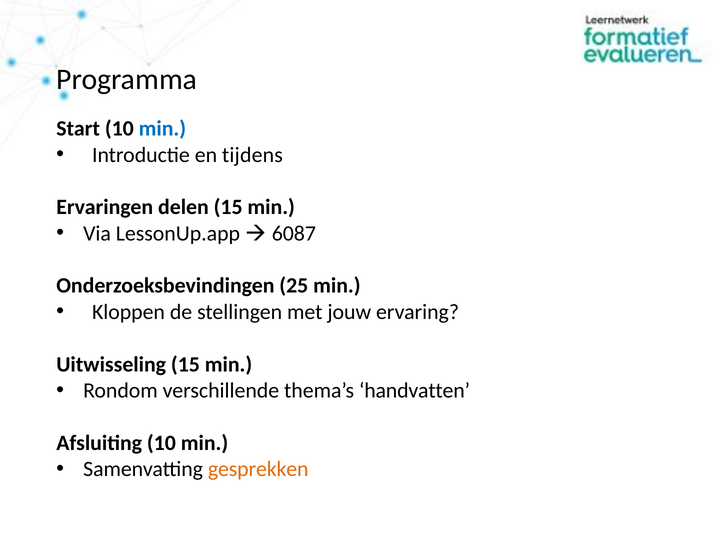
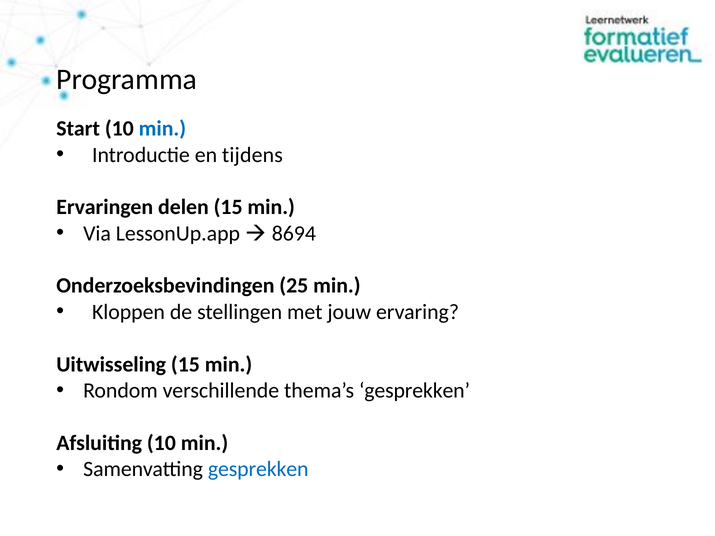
6087: 6087 -> 8694
thema’s handvatten: handvatten -> gesprekken
gesprekken at (258, 469) colour: orange -> blue
